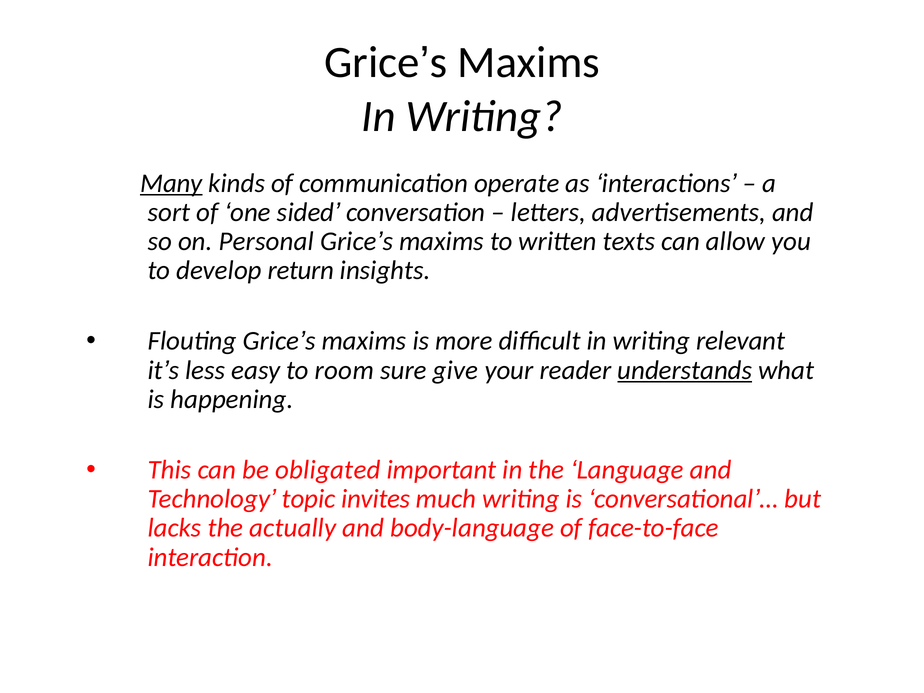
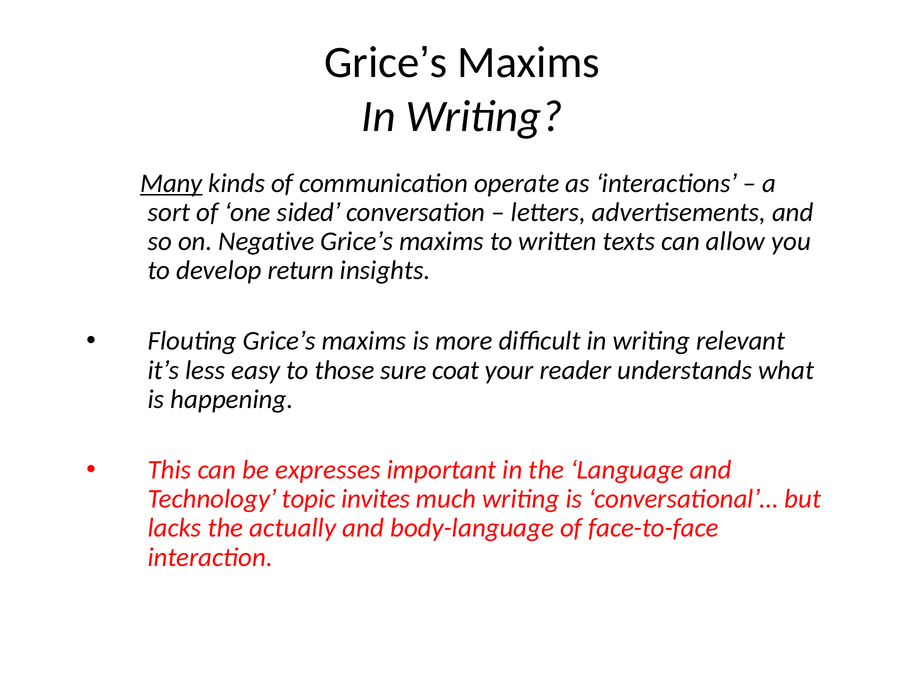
Personal: Personal -> Negative
room: room -> those
give: give -> coat
understands underline: present -> none
obligated: obligated -> expresses
